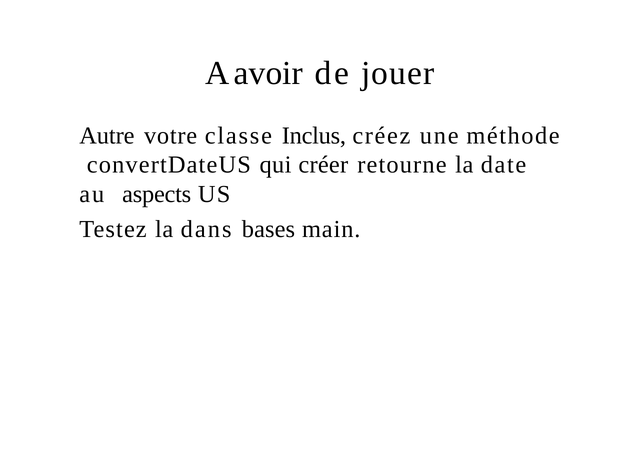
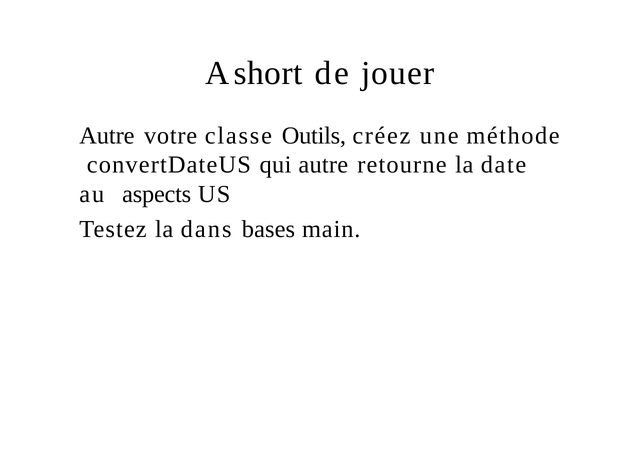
avoir: avoir -> short
Inclus: Inclus -> Outils
qui créer: créer -> autre
